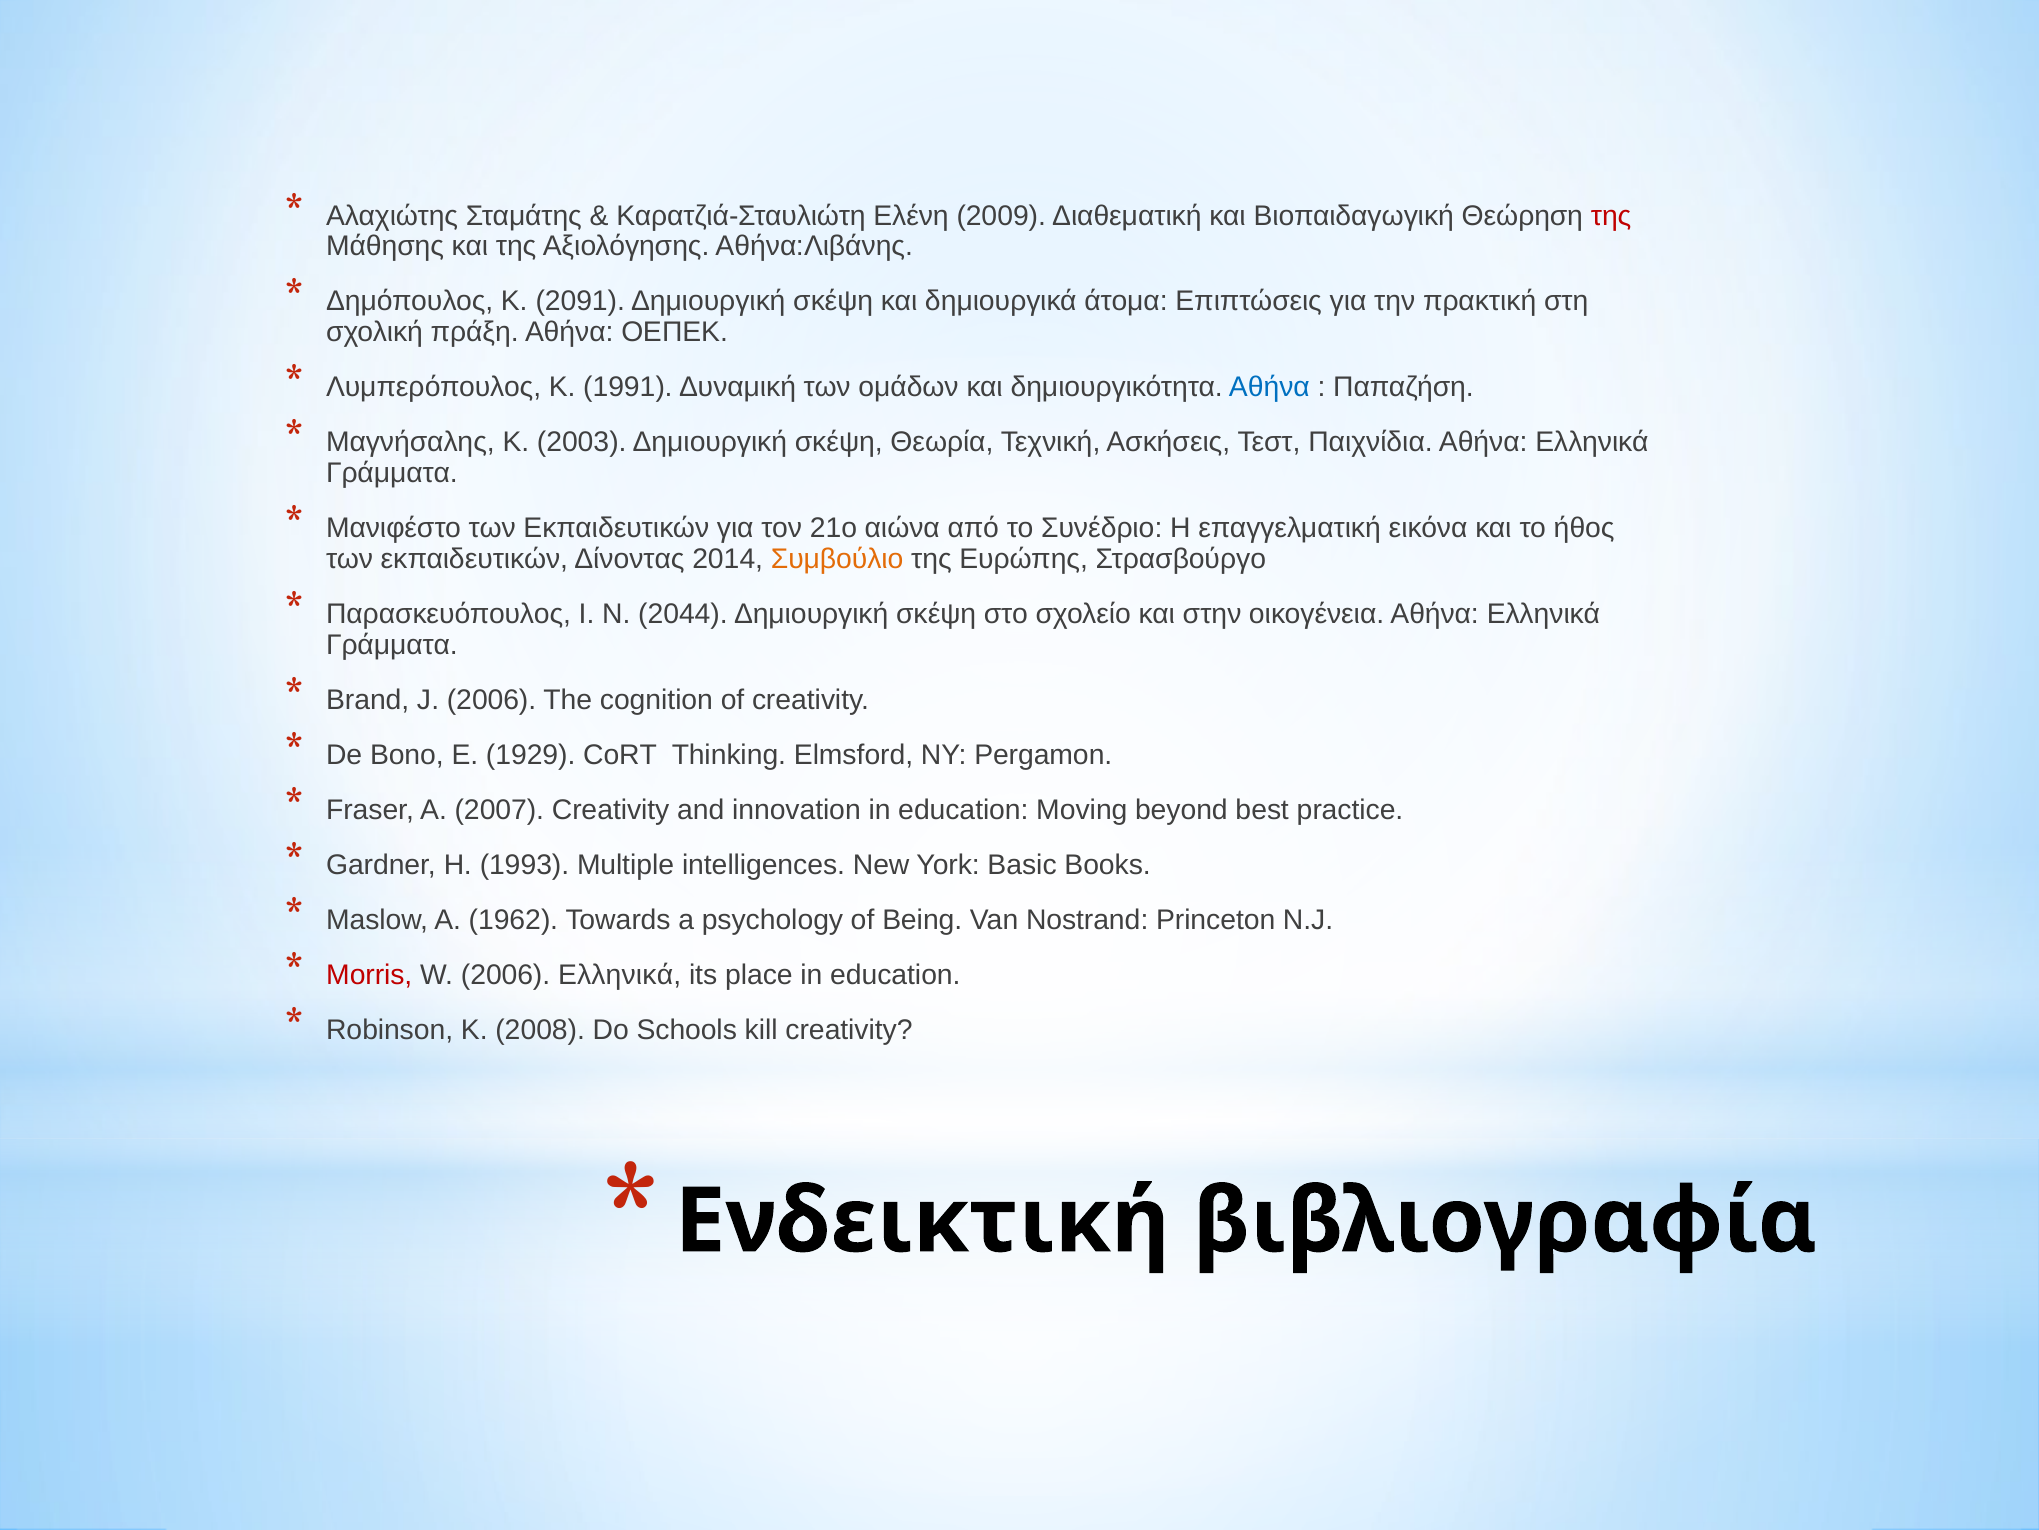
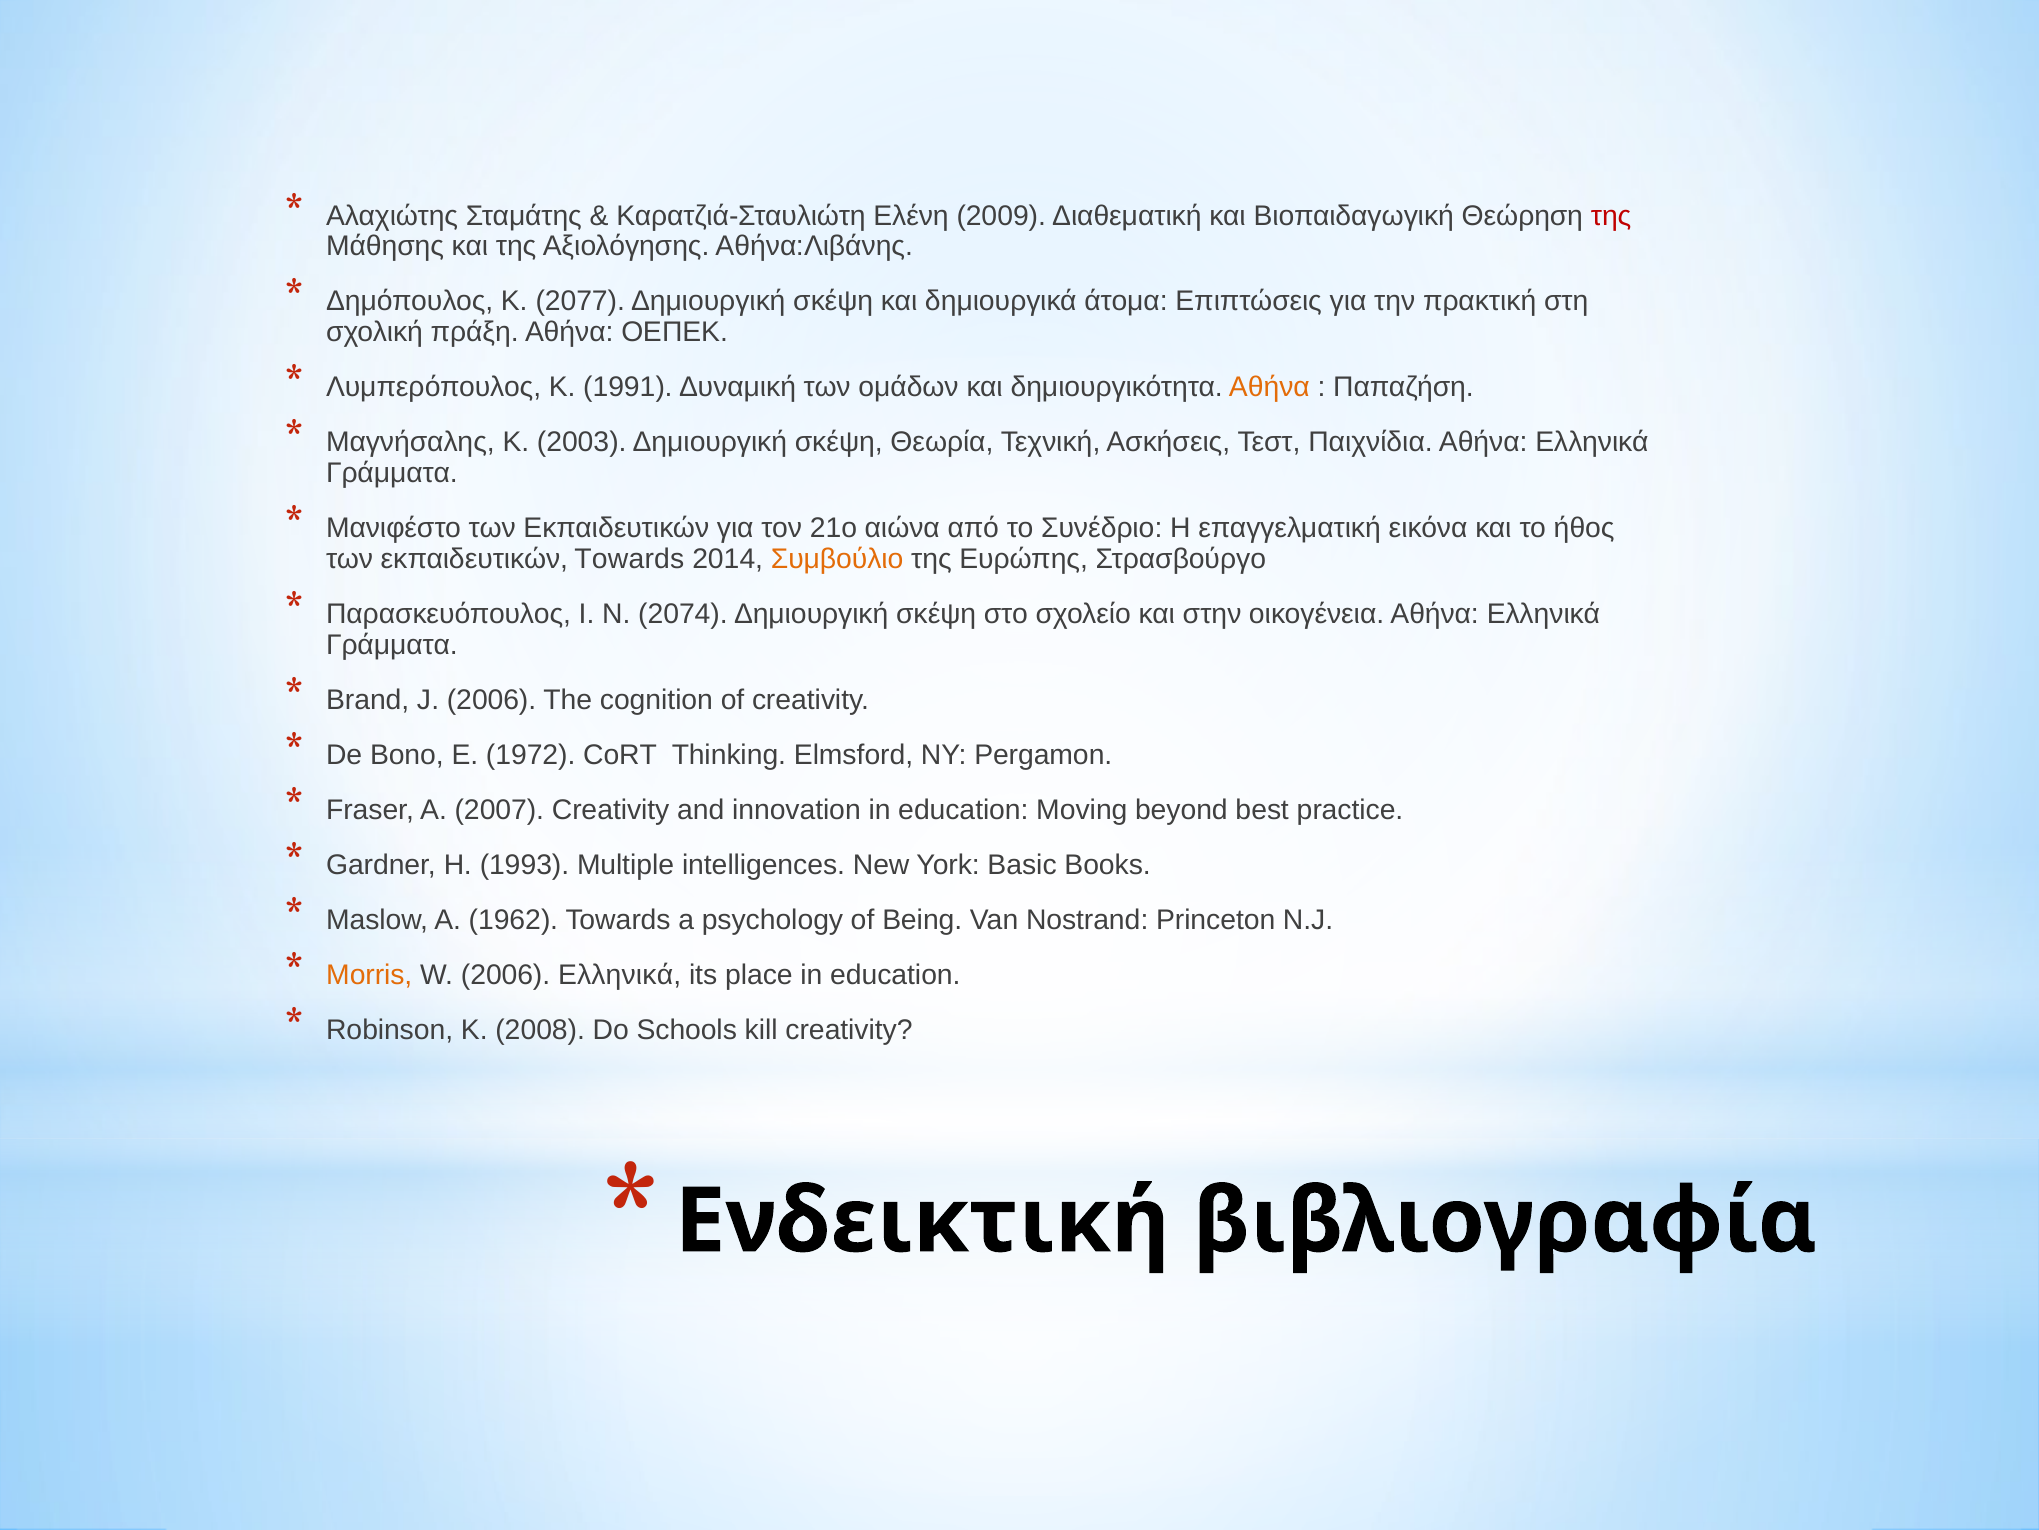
2091: 2091 -> 2077
Αθήνα at (1269, 387) colour: blue -> orange
εκπαιδευτικών Δίνοντας: Δίνοντας -> Towards
2044: 2044 -> 2074
1929: 1929 -> 1972
Morris colour: red -> orange
